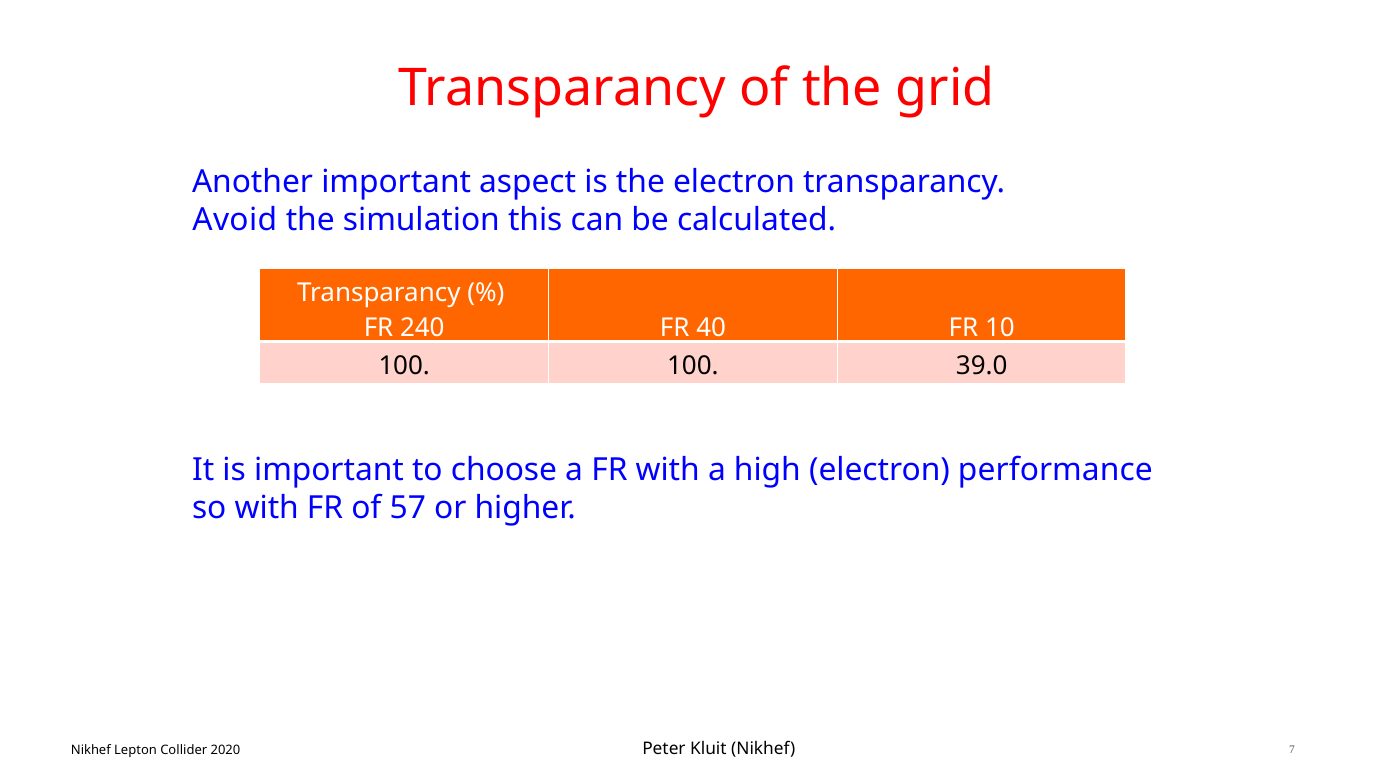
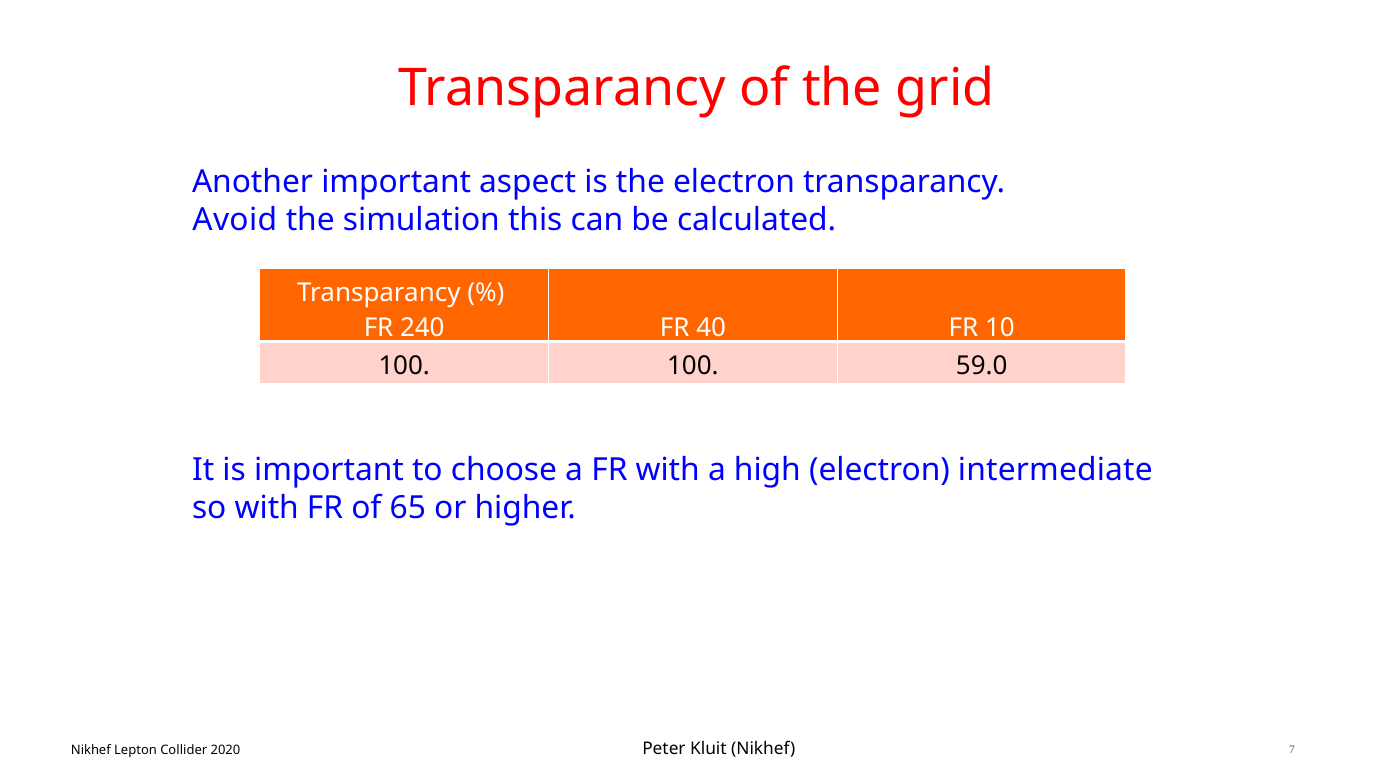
39.0: 39.0 -> 59.0
performance: performance -> intermediate
57: 57 -> 65
